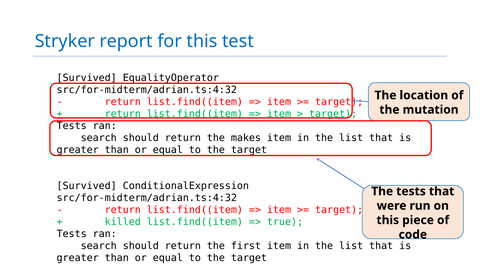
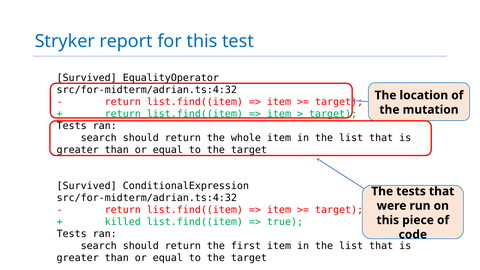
makes: makes -> whole
